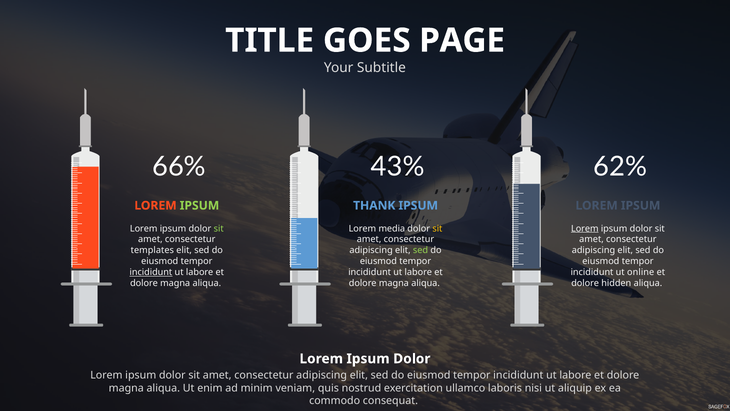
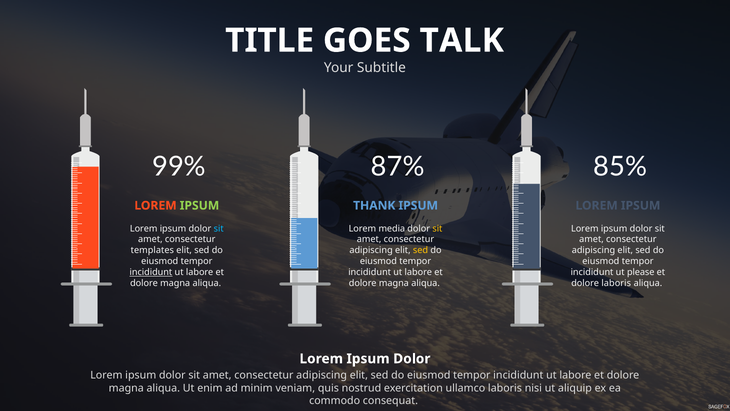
PAGE: PAGE -> TALK
66%: 66% -> 99%
43%: 43% -> 87%
62%: 62% -> 85%
sit at (219, 228) colour: light green -> light blue
Lorem at (585, 228) underline: present -> none
sed at (421, 250) colour: light green -> yellow
online: online -> please
dolore hidden: hidden -> laboris
